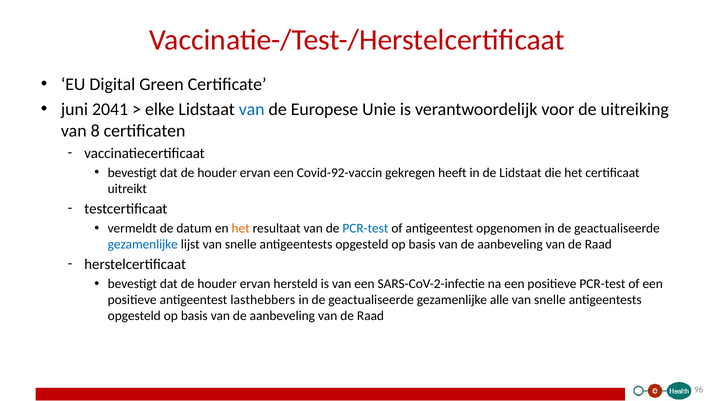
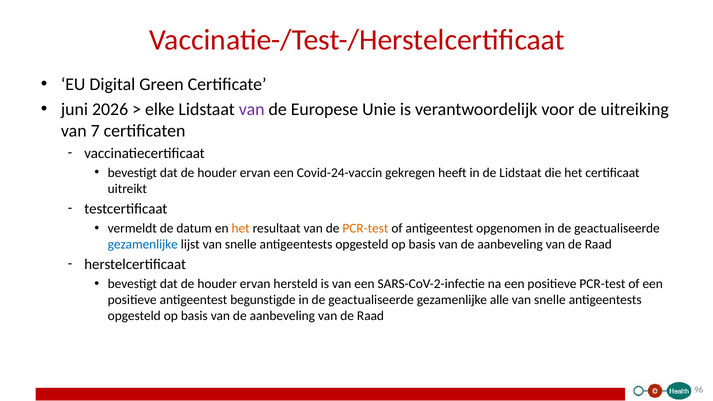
2041: 2041 -> 2026
van at (252, 110) colour: blue -> purple
8: 8 -> 7
Covid-92-vaccin: Covid-92-vaccin -> Covid-24-vaccin
PCR-test at (365, 228) colour: blue -> orange
lasthebbers: lasthebbers -> begunstigde
